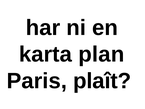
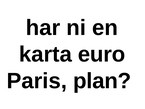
plan: plan -> euro
plaît: plaît -> plan
